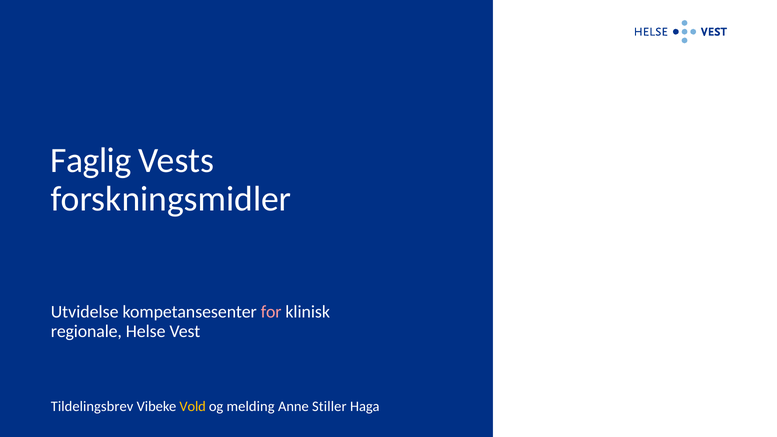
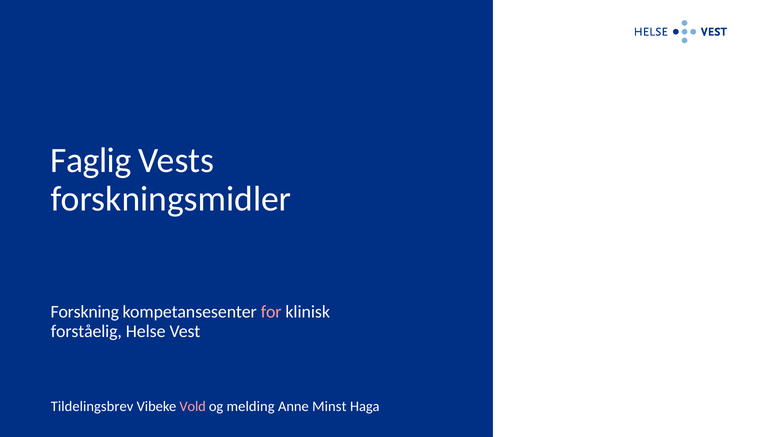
Utvidelse: Utvidelse -> Forskning
regionale: regionale -> forståelig
Vold colour: yellow -> pink
Stiller: Stiller -> Minst
